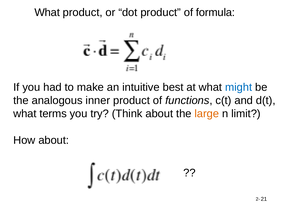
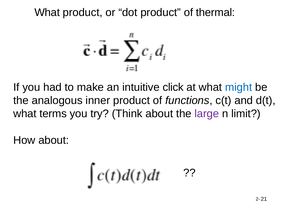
formula: formula -> thermal
best: best -> click
large colour: orange -> purple
